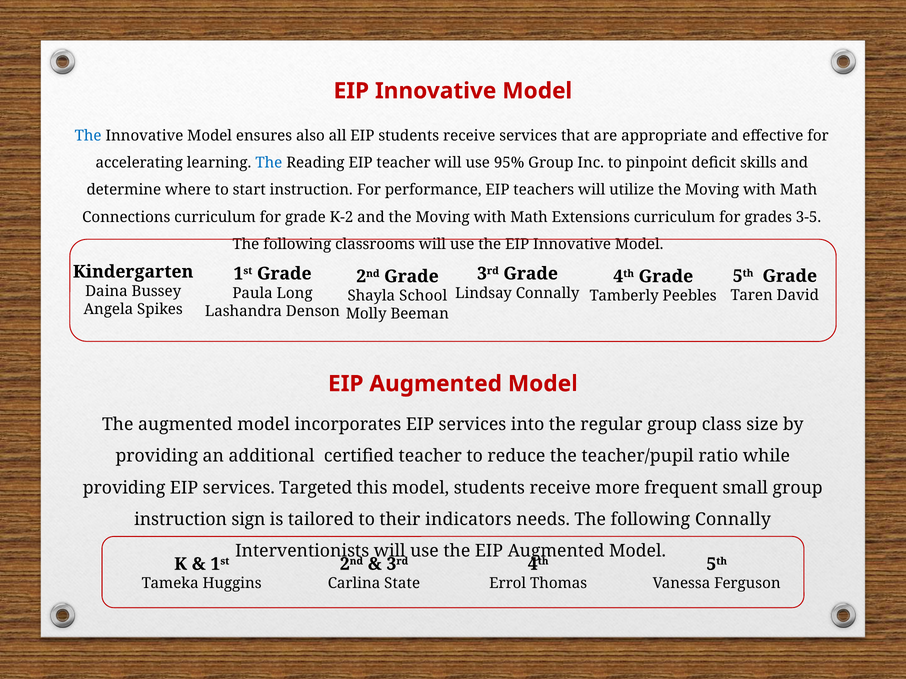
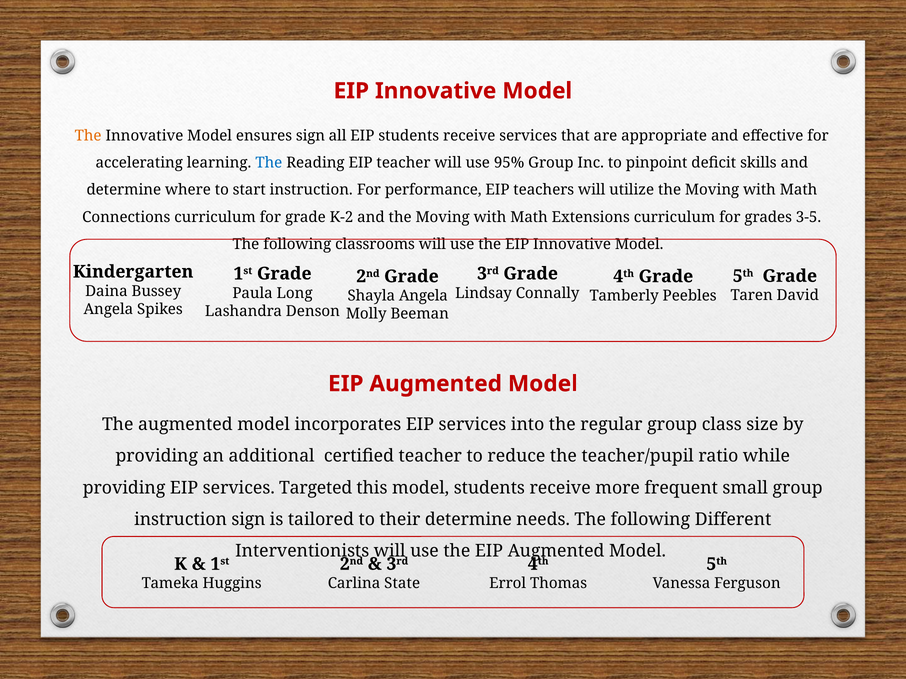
The at (88, 136) colour: blue -> orange
ensures also: also -> sign
Shayla School: School -> Angela
their indicators: indicators -> determine
following Connally: Connally -> Different
